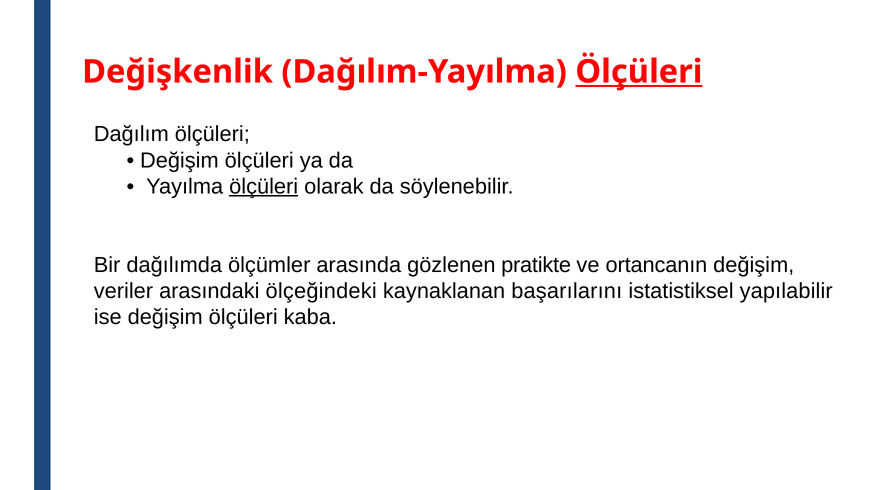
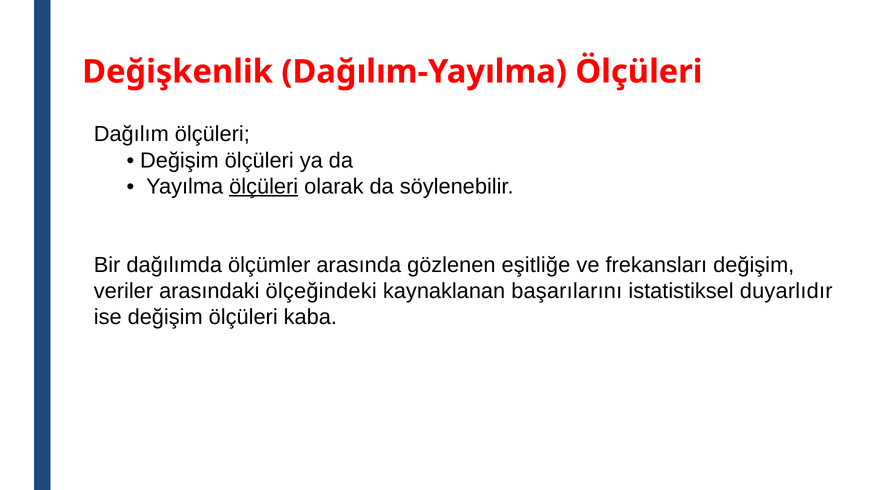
Ölçüleri at (639, 72) underline: present -> none
pratikte: pratikte -> eşitliğe
ortancanın: ortancanın -> frekansları
yapılabilir: yapılabilir -> duyarlıdır
